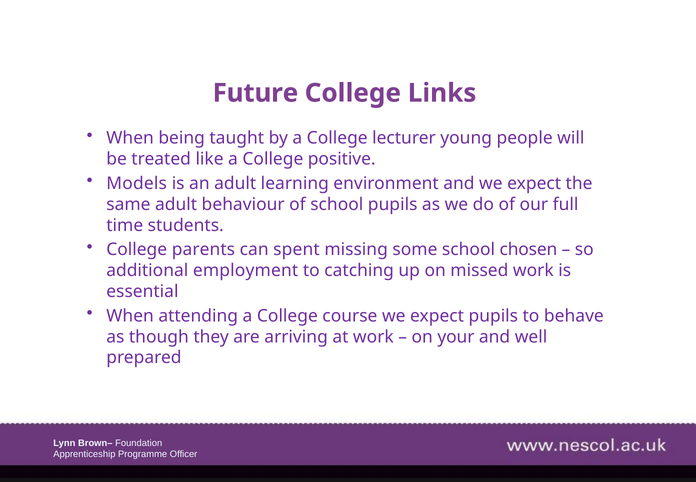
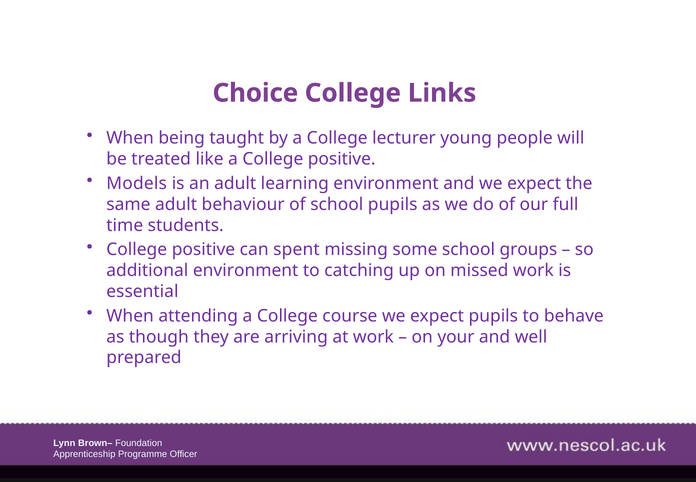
Future: Future -> Choice
parents at (203, 250): parents -> positive
chosen: chosen -> groups
additional employment: employment -> environment
